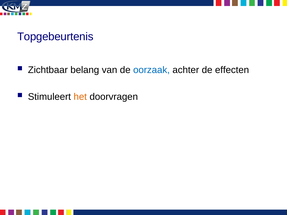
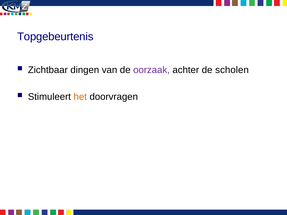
belang: belang -> dingen
oorzaak colour: blue -> purple
effecten: effecten -> scholen
